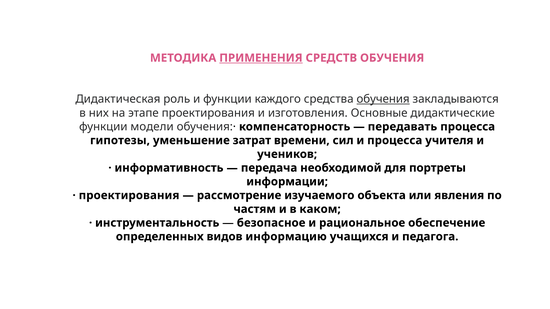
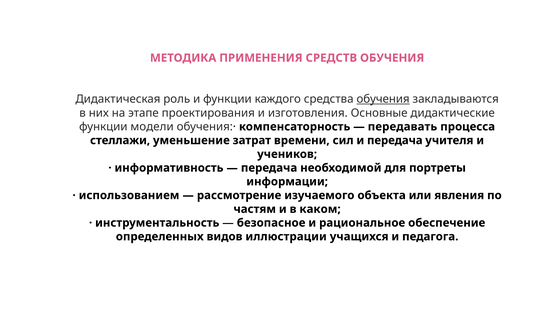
ПРИМЕНЕНИЯ underline: present -> none
гипотезы: гипотезы -> стеллажи
и процесса: процесса -> передача
проектирования at (129, 196): проектирования -> использованием
информацию: информацию -> иллюстрации
